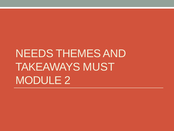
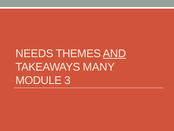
AND underline: none -> present
MUST: MUST -> MANY
2: 2 -> 3
